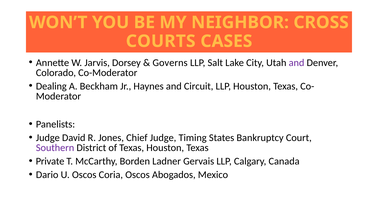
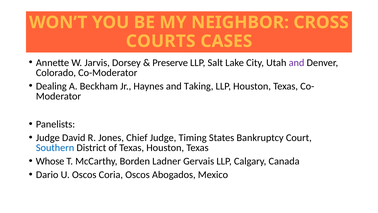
Governs: Governs -> Preserve
Circuit: Circuit -> Taking
Southern colour: purple -> blue
Private: Private -> Whose
